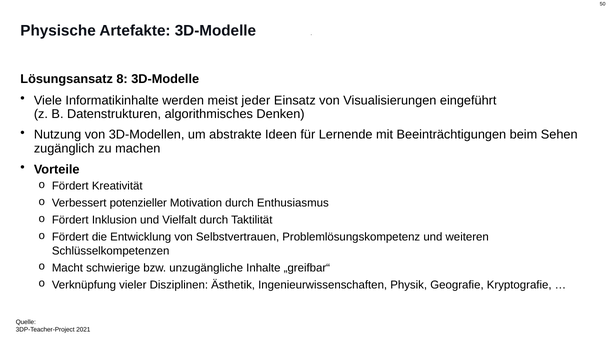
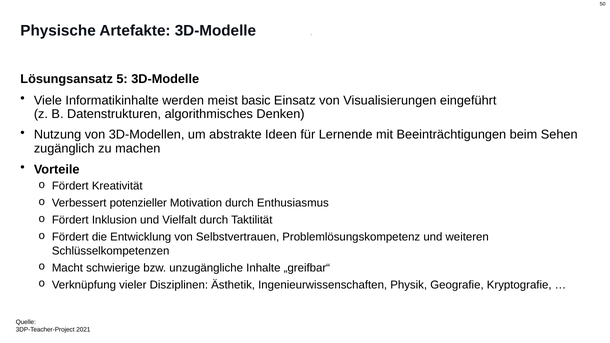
8: 8 -> 5
jeder: jeder -> basic
